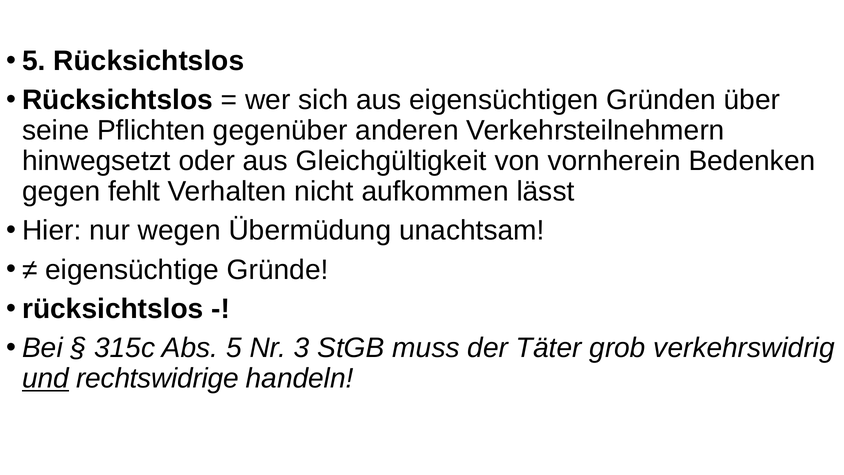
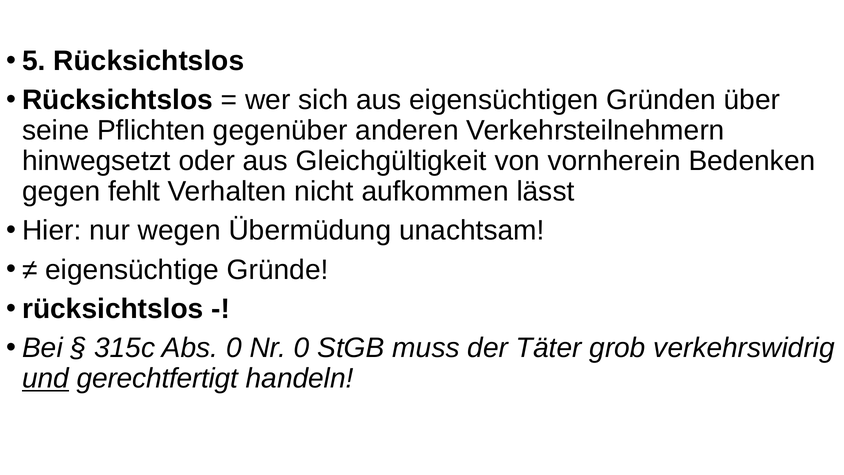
Abs 5: 5 -> 0
Nr 3: 3 -> 0
rechtswidrige: rechtswidrige -> gerechtfertigt
